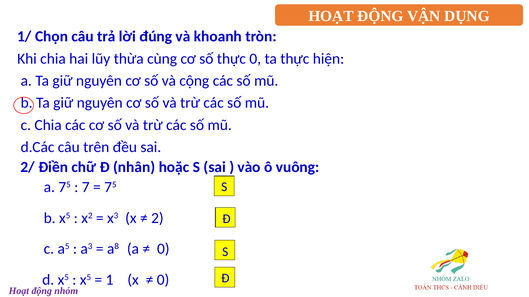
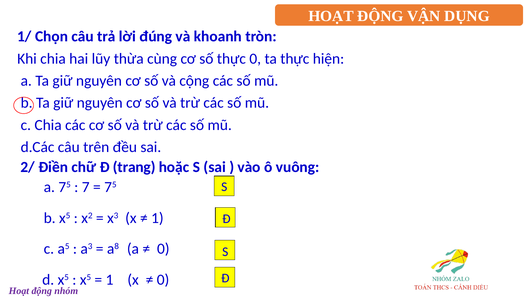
nhân: nhân -> trang
2 at (157, 218): 2 -> 1
